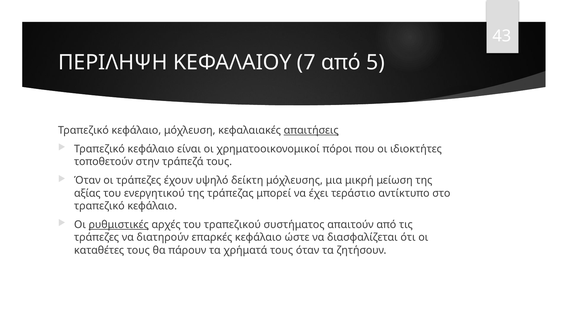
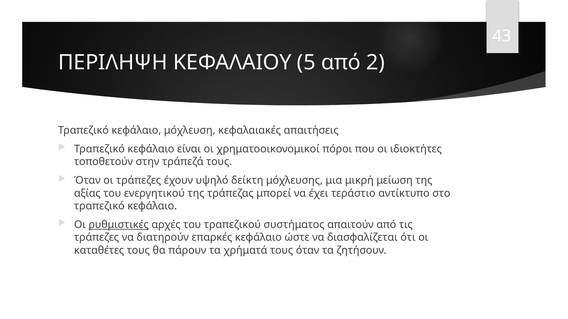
7: 7 -> 5
5: 5 -> 2
απαιτήσεις underline: present -> none
